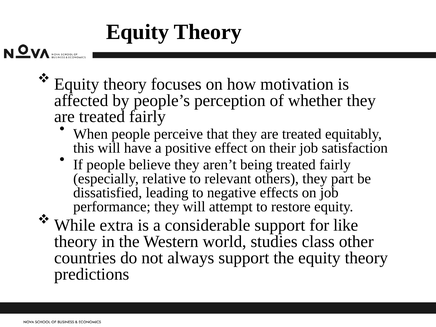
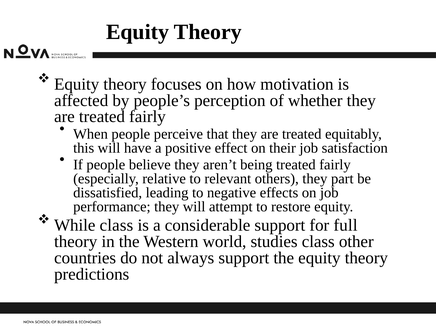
While extra: extra -> class
like: like -> full
